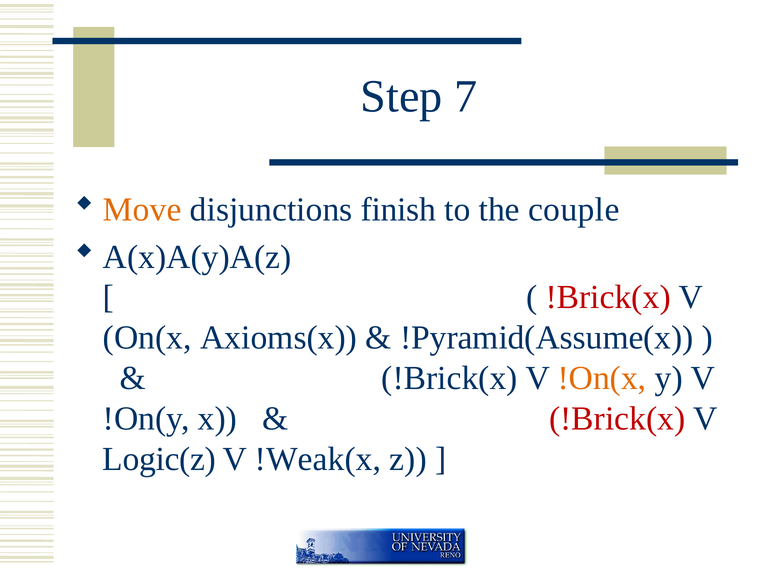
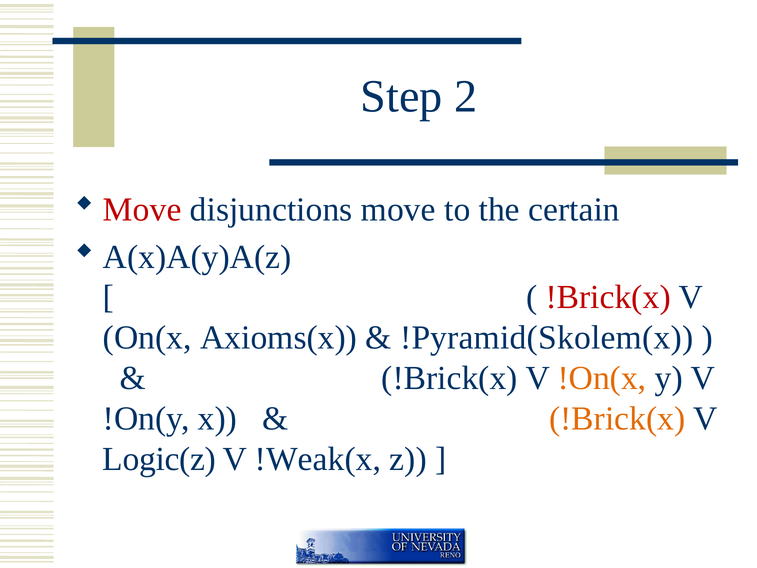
7: 7 -> 2
Move at (142, 210) colour: orange -> red
disjunctions finish: finish -> move
couple: couple -> certain
!Pyramid(Assume(x: !Pyramid(Assume(x -> !Pyramid(Skolem(x
!Brick(x at (617, 418) colour: red -> orange
